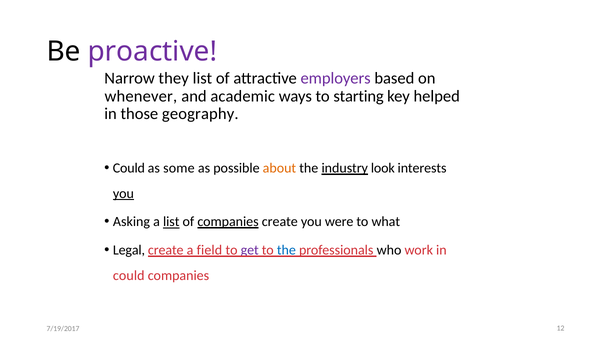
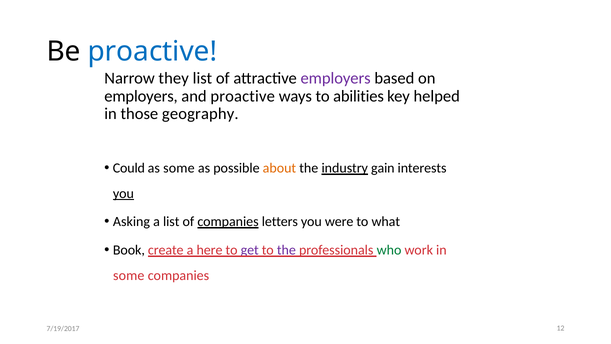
proactive at (152, 51) colour: purple -> blue
whenever at (141, 96): whenever -> employers
and academic: academic -> proactive
starting: starting -> abilities
look: look -> gain
list at (171, 222) underline: present -> none
companies create: create -> letters
Legal: Legal -> Book
field: field -> here
the at (286, 250) colour: blue -> purple
who colour: black -> green
could at (129, 275): could -> some
